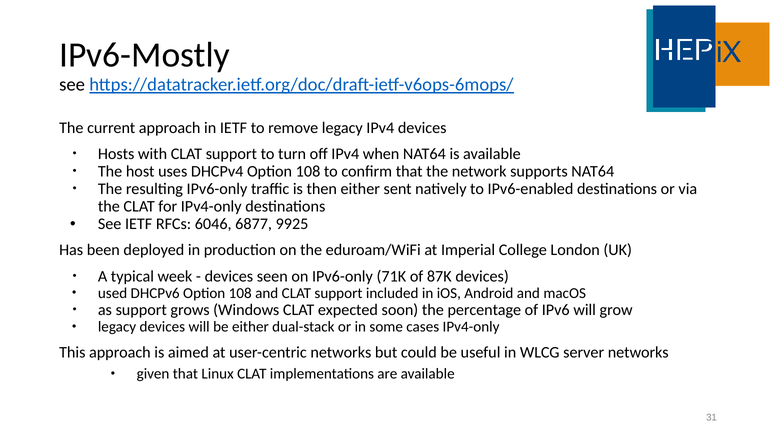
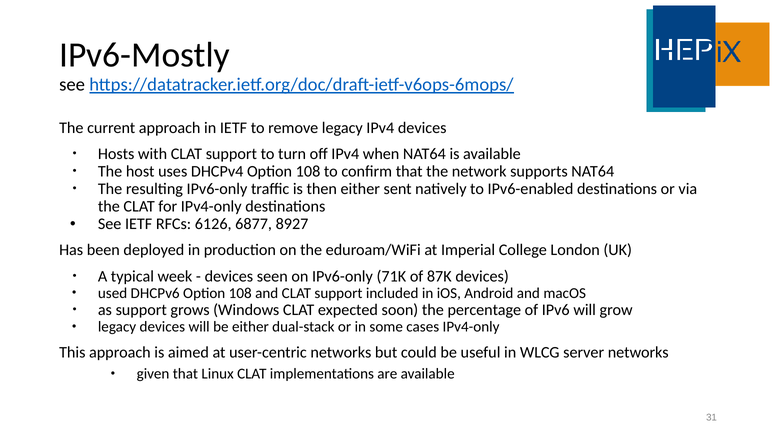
6046: 6046 -> 6126
9925: 9925 -> 8927
